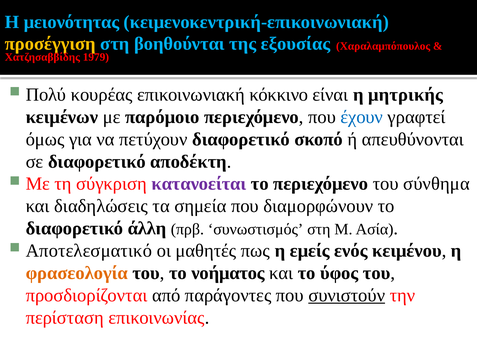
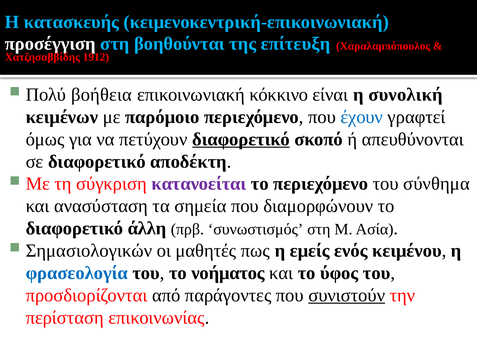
μειονότητας: μειονότητας -> κατασκευής
προσέγγιση colour: yellow -> white
εξουσίας: εξουσίας -> επίτευξη
1979: 1979 -> 1912
κουρέας: κουρέας -> βοήθεια
μητρικής: μητρικής -> συνολική
διαφορετικό at (241, 139) underline: none -> present
διαδηλώσεις: διαδηλώσεις -> ανασύσταση
Αποτελεσματικό: Αποτελεσματικό -> Σημασιολογικών
φρασεολογία colour: orange -> blue
